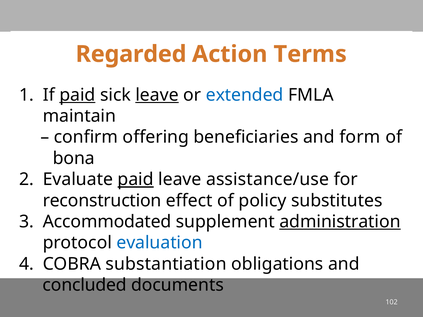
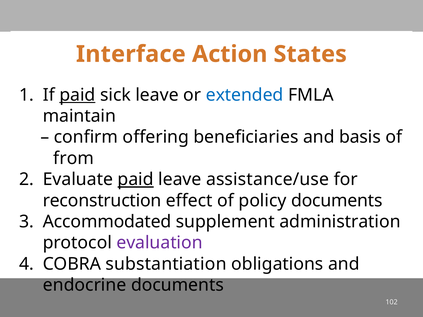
Regarded: Regarded -> Interface
Terms: Terms -> States
leave at (157, 95) underline: present -> none
form: form -> basis
bona: bona -> from
policy substitutes: substitutes -> documents
administration underline: present -> none
evaluation colour: blue -> purple
concluded: concluded -> endocrine
